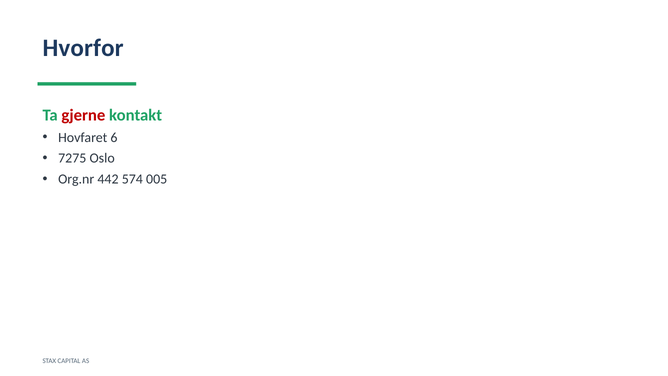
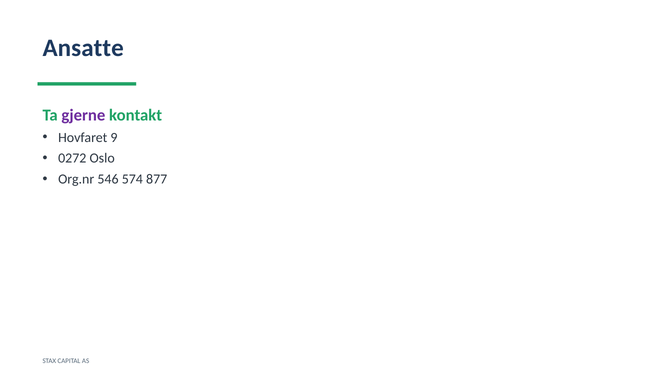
Hvorfor: Hvorfor -> Ansatte
gjerne colour: red -> purple
6: 6 -> 9
7275: 7275 -> 0272
442: 442 -> 546
005: 005 -> 877
